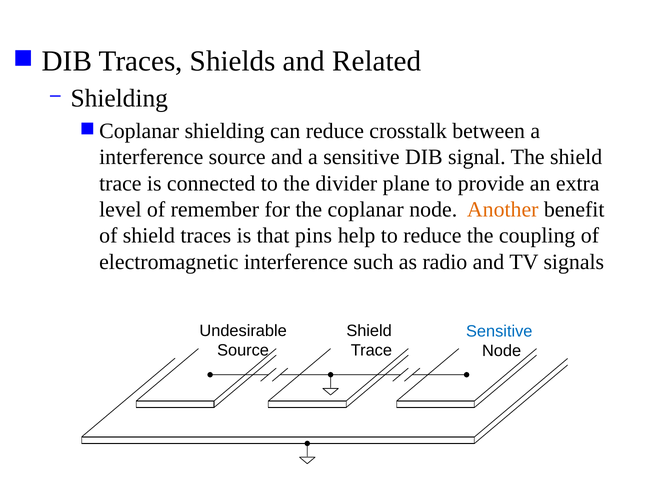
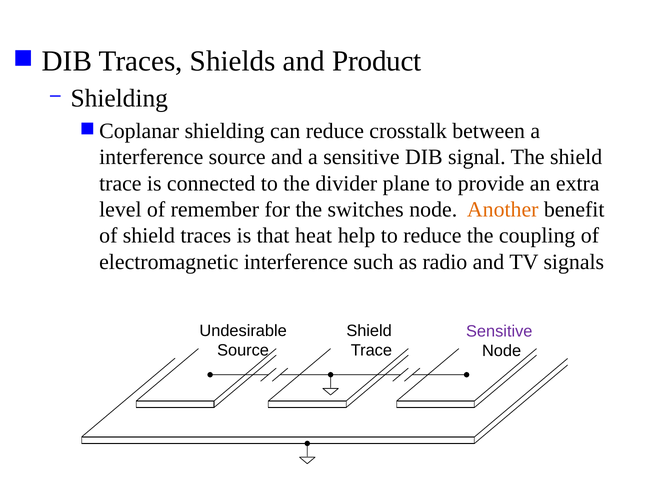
Related: Related -> Product
the coplanar: coplanar -> switches
pins: pins -> heat
Sensitive at (499, 331) colour: blue -> purple
